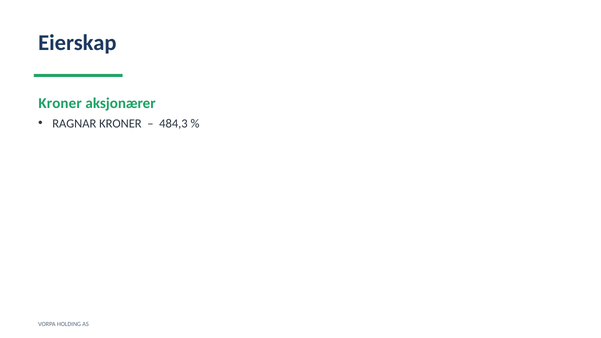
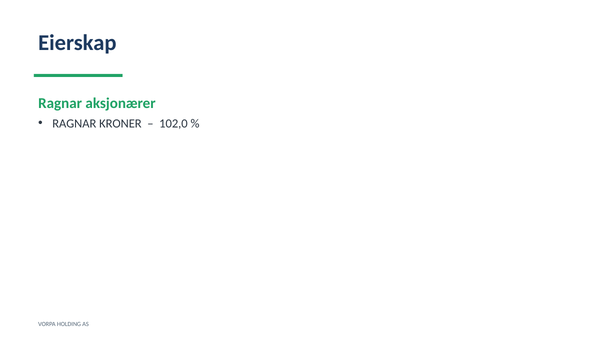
Kroner at (60, 103): Kroner -> Ragnar
484,3: 484,3 -> 102,0
